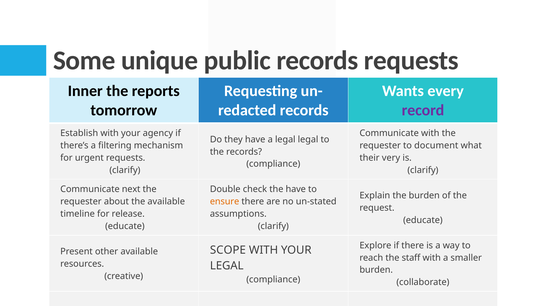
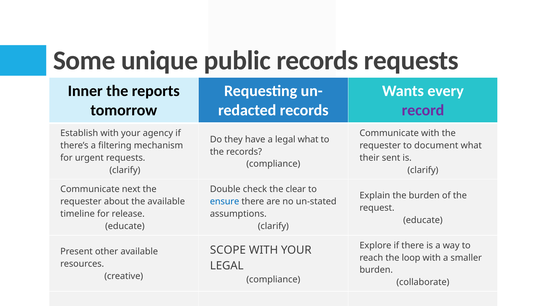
legal legal: legal -> what
very: very -> sent
the have: have -> clear
ensure colour: orange -> blue
staff: staff -> loop
